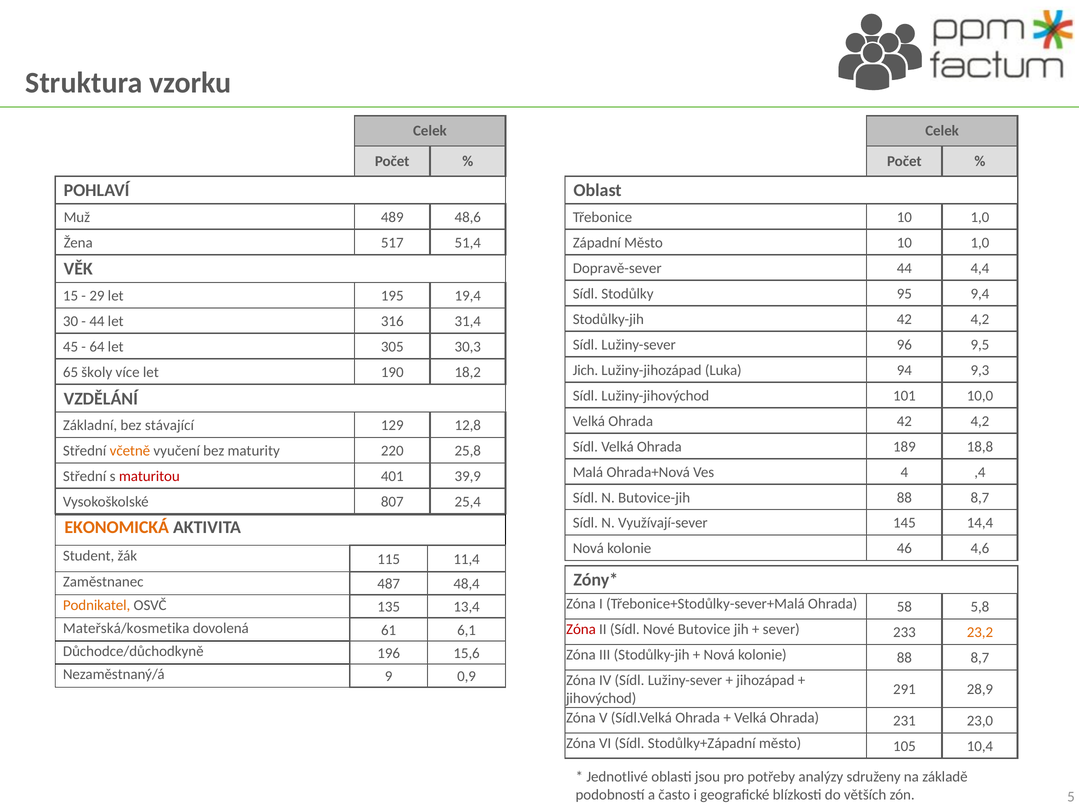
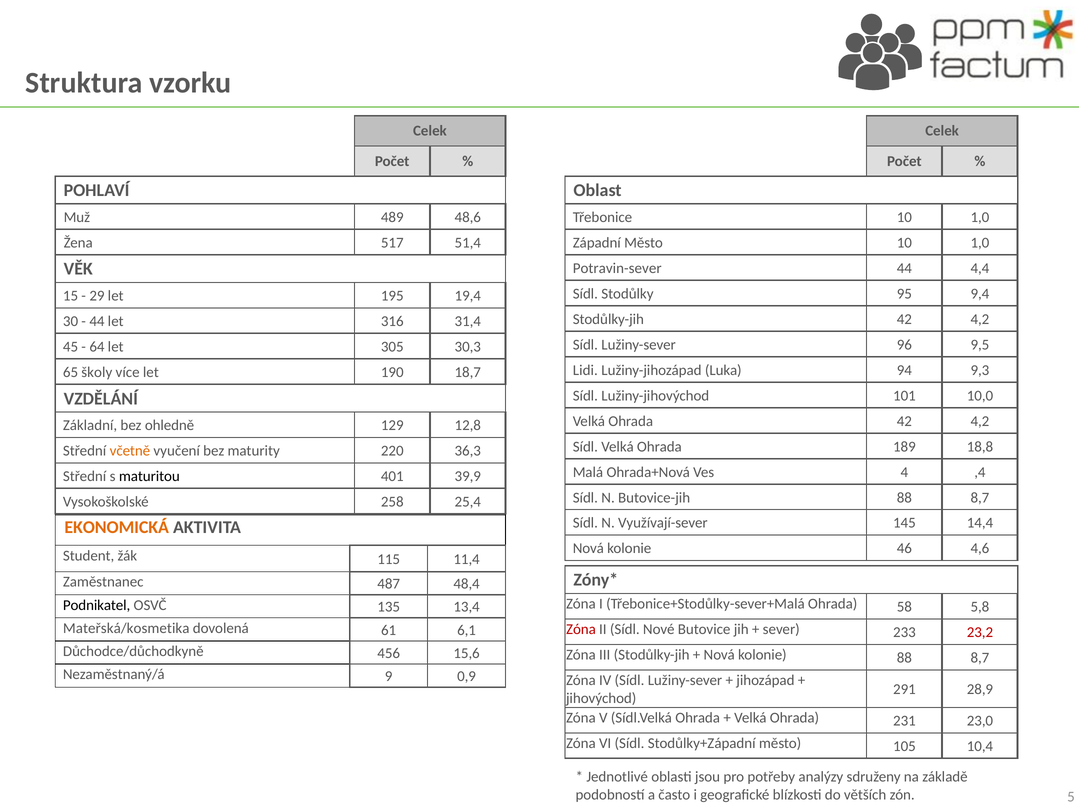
Dopravě-sever: Dopravě-sever -> Potravin-sever
Jich: Jich -> Lidi
18,2: 18,2 -> 18,7
stávající: stávající -> ohledně
25,8: 25,8 -> 36,3
maturitou colour: red -> black
807: 807 -> 258
Podnikatel colour: orange -> black
23,2 colour: orange -> red
196: 196 -> 456
